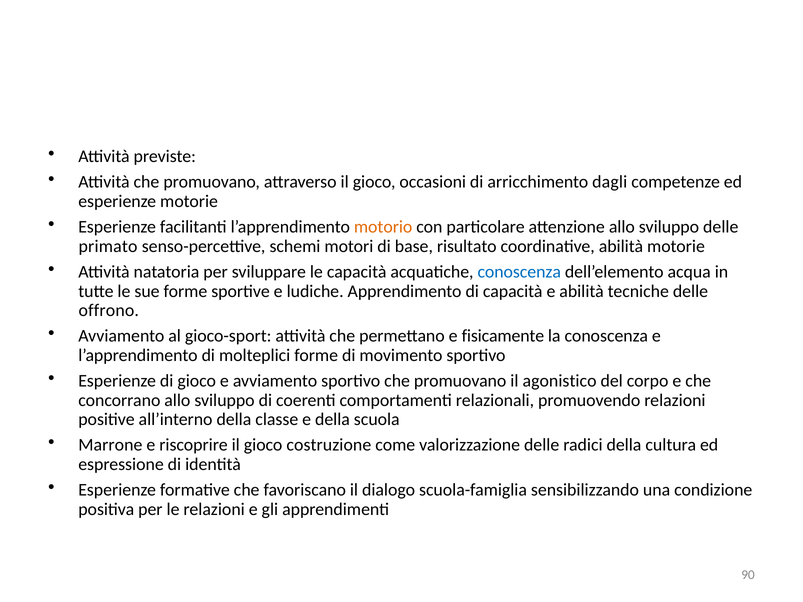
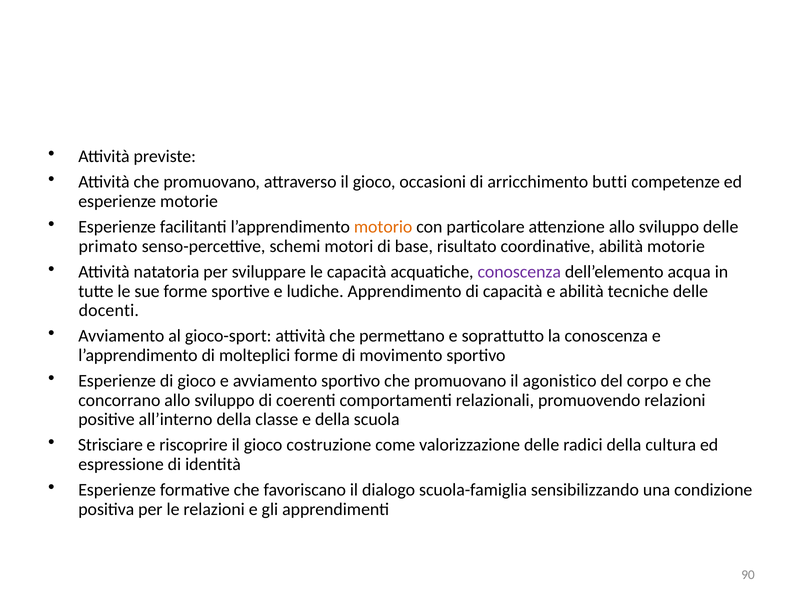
dagli: dagli -> butti
conoscenza at (519, 272) colour: blue -> purple
offrono: offrono -> docenti
fisicamente: fisicamente -> soprattutto
Marrone: Marrone -> Strisciare
